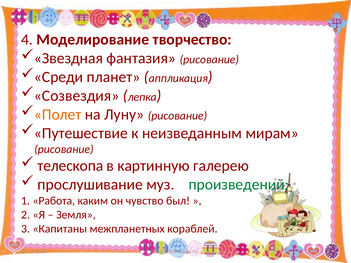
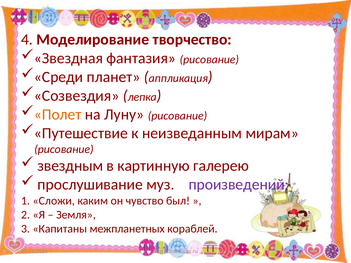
телескопа: телескопа -> звездным
произведений colour: green -> purple
Работа: Работа -> Сложи
